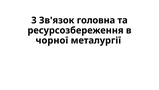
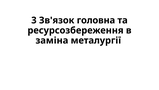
чорної: чорної -> заміна
